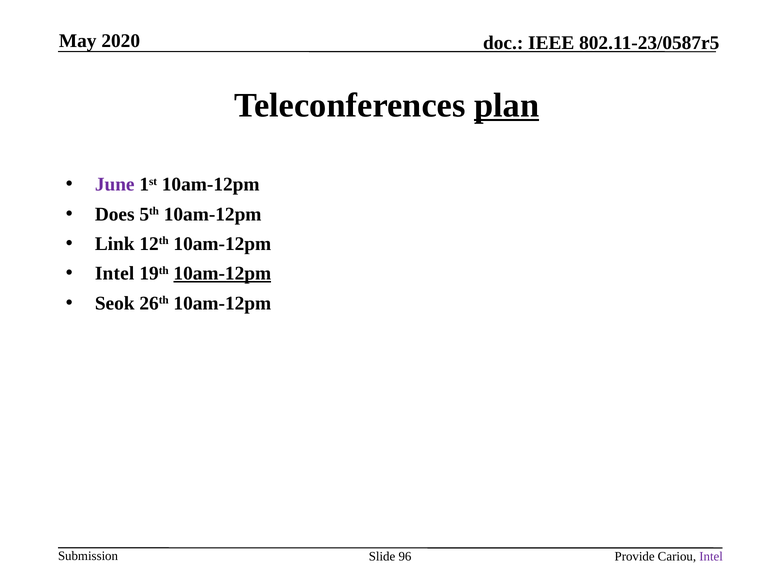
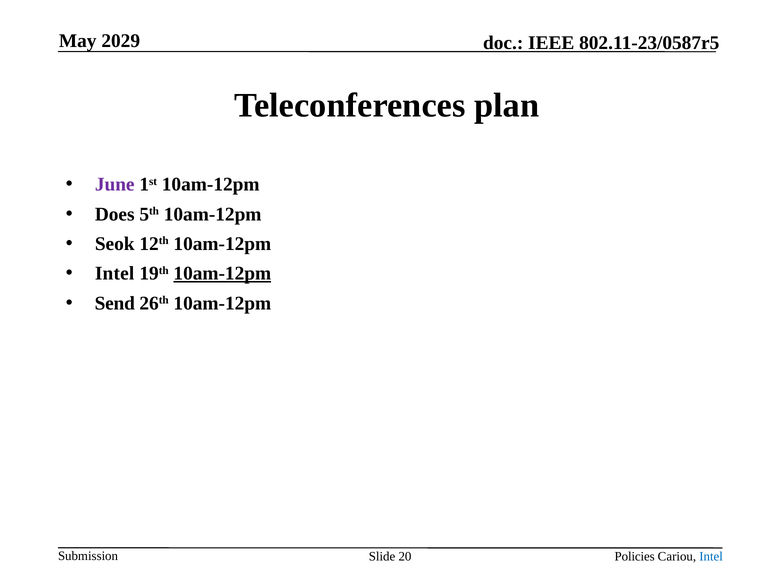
2020: 2020 -> 2029
plan underline: present -> none
Link: Link -> Seok
Seok: Seok -> Send
96: 96 -> 20
Provide: Provide -> Policies
Intel at (711, 557) colour: purple -> blue
